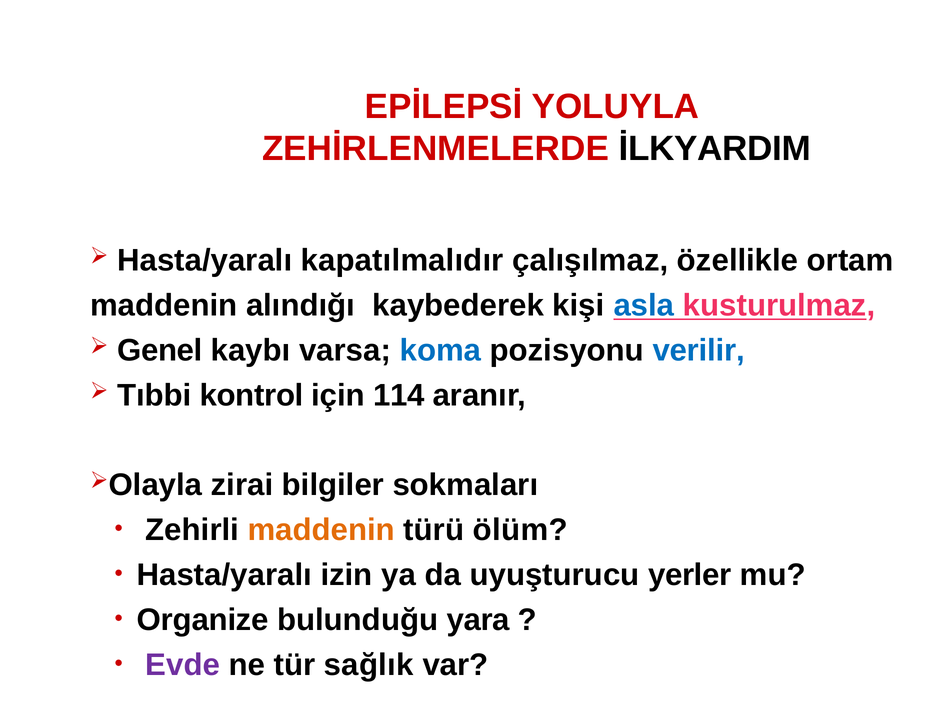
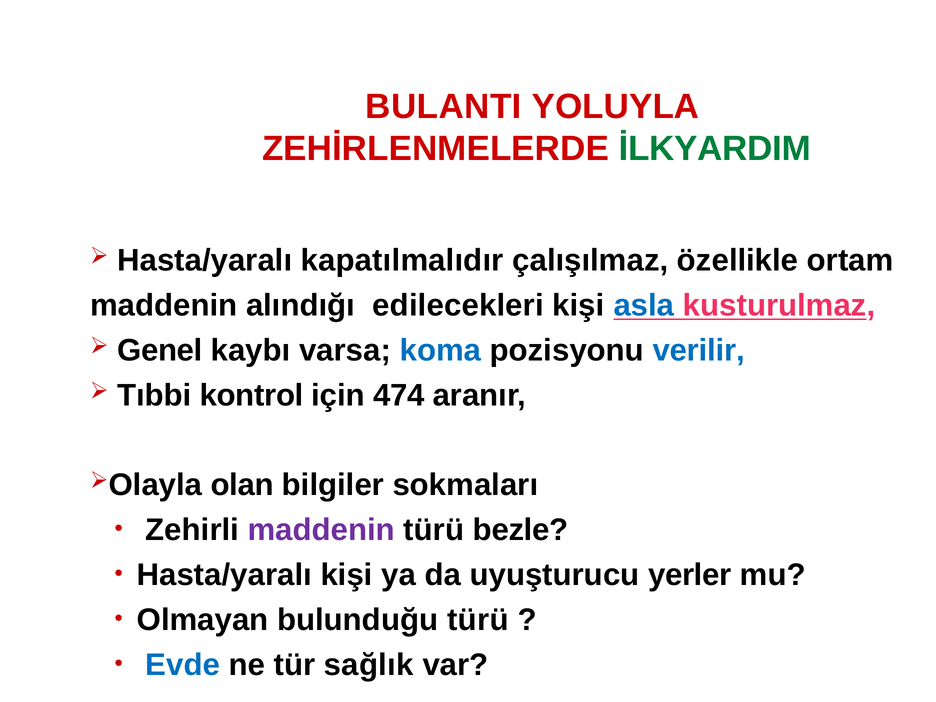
EPİLEPSİ: EPİLEPSİ -> BULANTI
İLKYARDIM colour: black -> green
kaybederek: kaybederek -> edilecekleri
114: 114 -> 474
zirai: zirai -> olan
maddenin at (321, 530) colour: orange -> purple
ölüm: ölüm -> bezle
Hasta/yaralı izin: izin -> kişi
Organize: Organize -> Olmayan
bulunduğu yara: yara -> türü
Evde colour: purple -> blue
